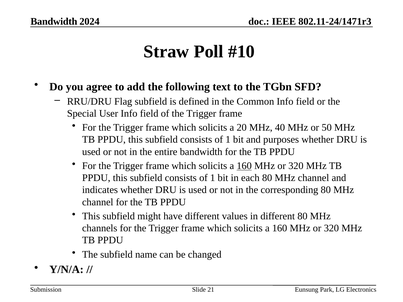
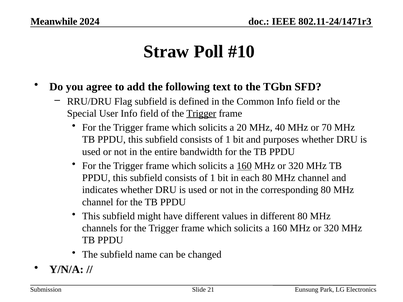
Bandwidth at (54, 22): Bandwidth -> Meanwhile
Trigger at (201, 114) underline: none -> present
50: 50 -> 70
